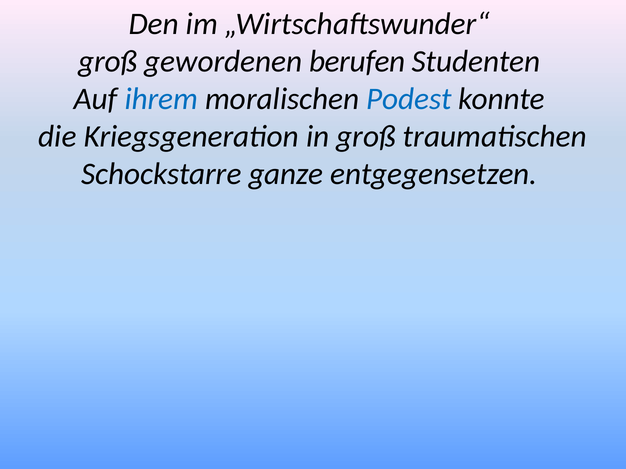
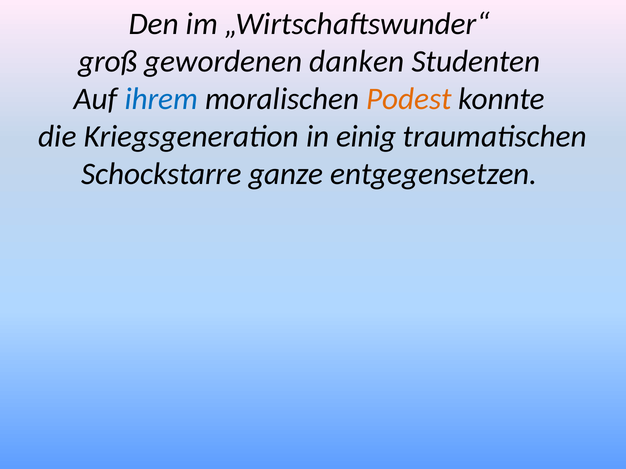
berufen: berufen -> danken
Podest colour: blue -> orange
in groß: groß -> einig
